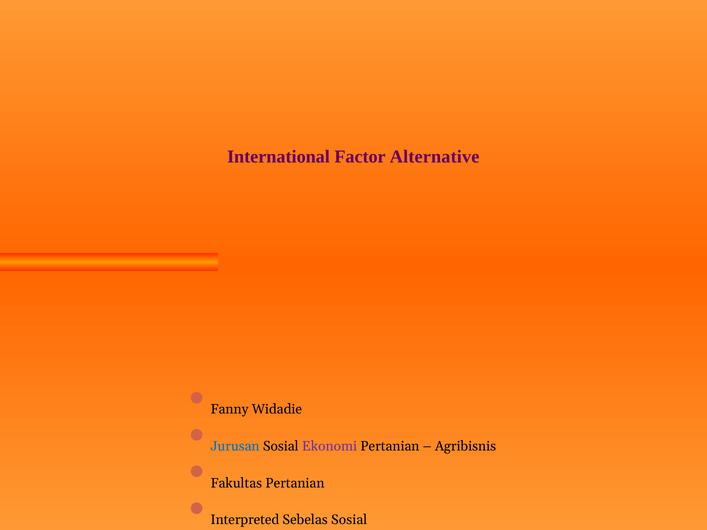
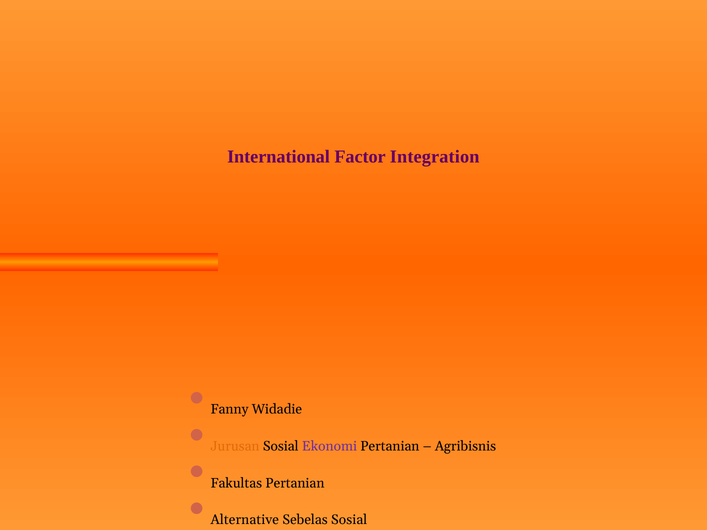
Alternative: Alternative -> Integration
Jurusan colour: blue -> orange
Interpreted: Interpreted -> Alternative
